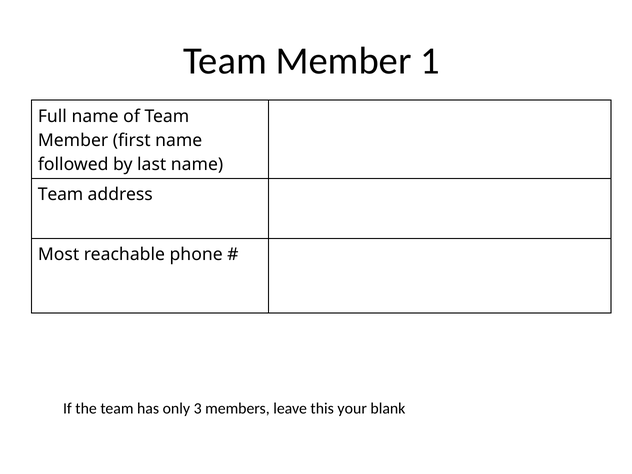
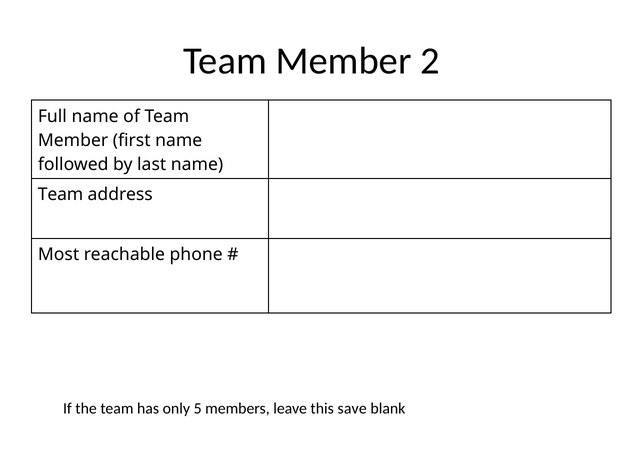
1: 1 -> 2
3: 3 -> 5
your: your -> save
